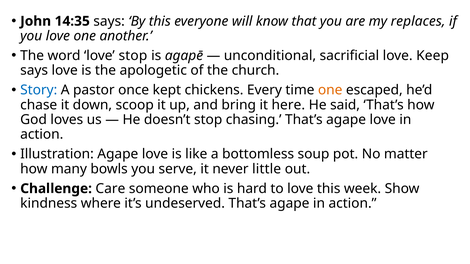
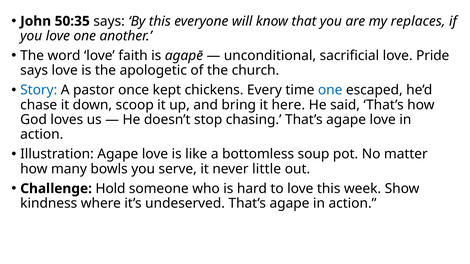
14:35: 14:35 -> 50:35
love stop: stop -> faith
Keep: Keep -> Pride
one at (330, 90) colour: orange -> blue
Care: Care -> Hold
